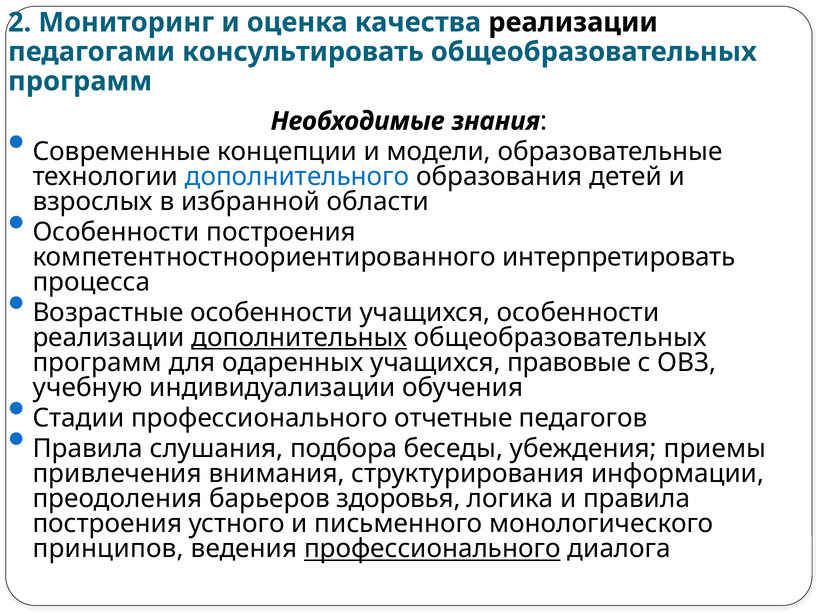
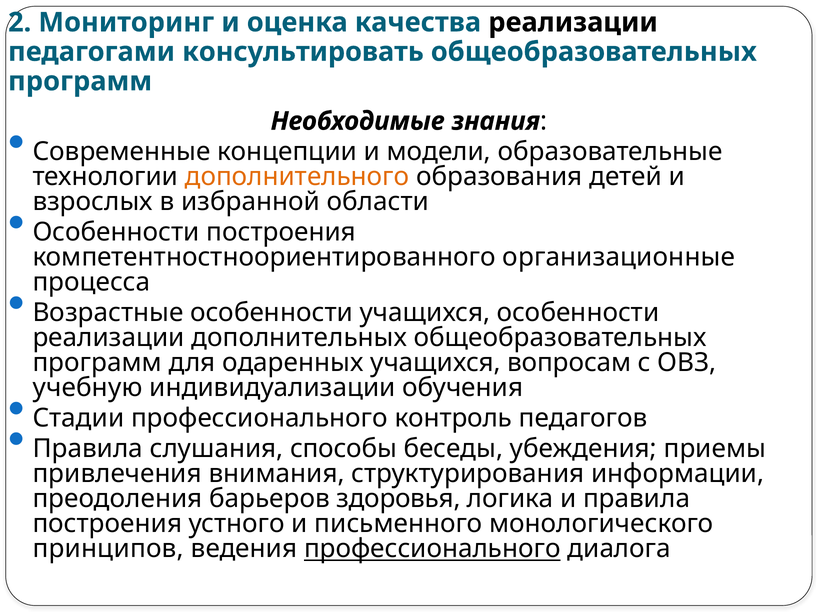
дополнительного colour: blue -> orange
интерпретировать: интерпретировать -> организационные
дополнительных underline: present -> none
правовые: правовые -> вопросам
отчетные: отчетные -> контроль
подбора: подбора -> способы
